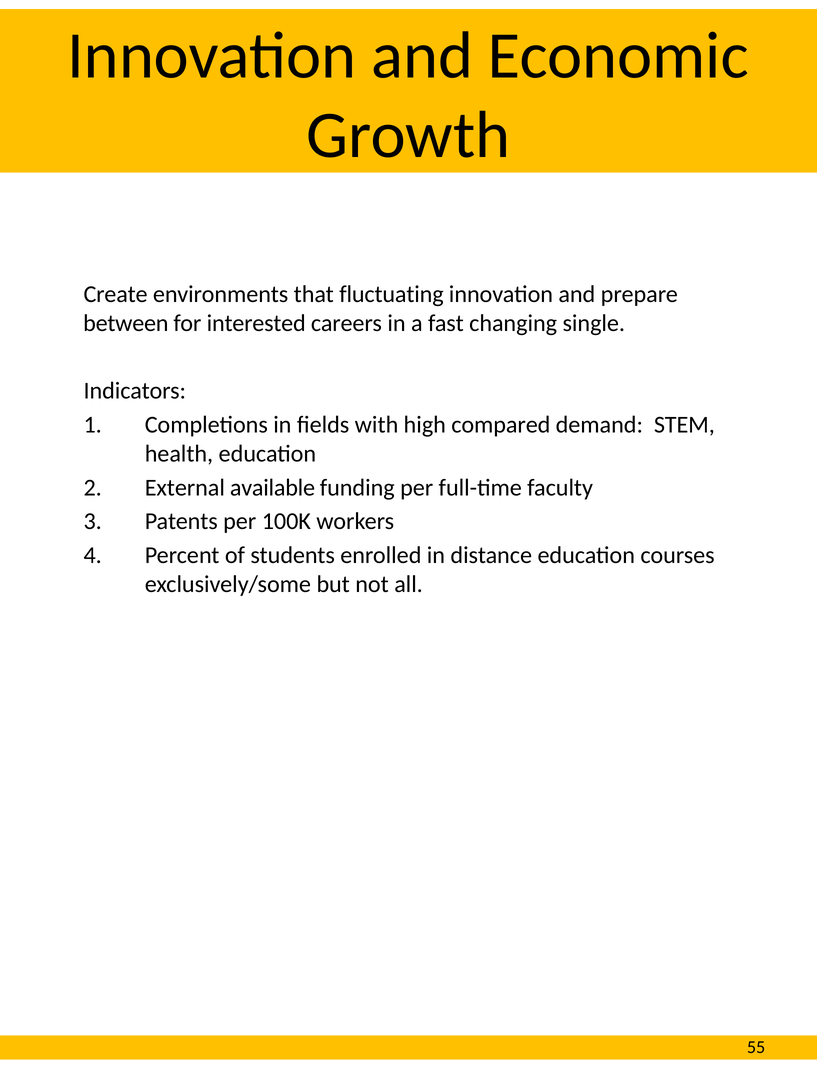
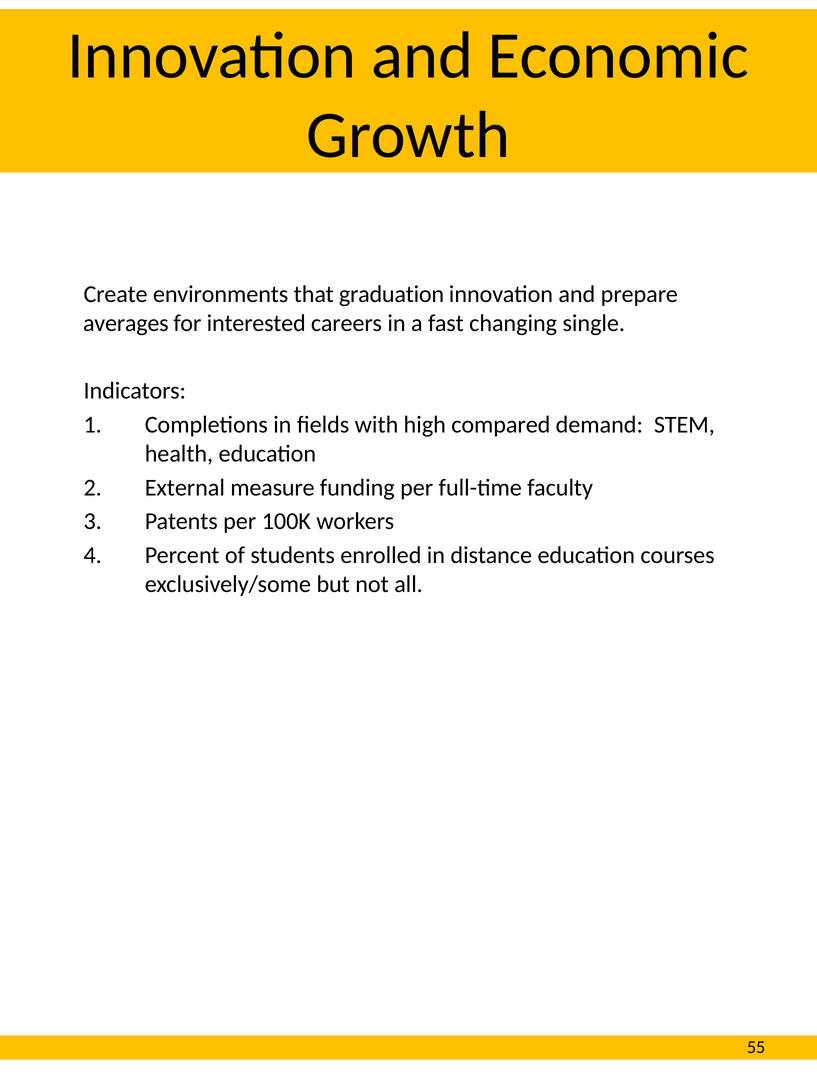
fluctuating: fluctuating -> graduation
between: between -> averages
available: available -> measure
